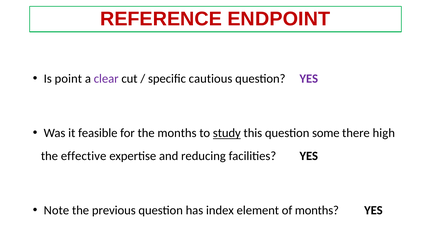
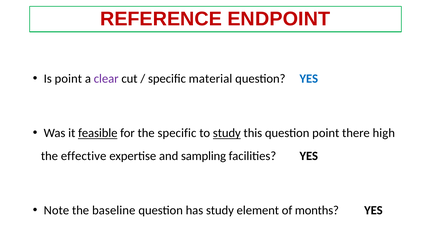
cautious: cautious -> material
YES at (309, 79) colour: purple -> blue
feasible underline: none -> present
the months: months -> specific
question some: some -> point
reducing: reducing -> sampling
previous: previous -> baseline
has index: index -> study
